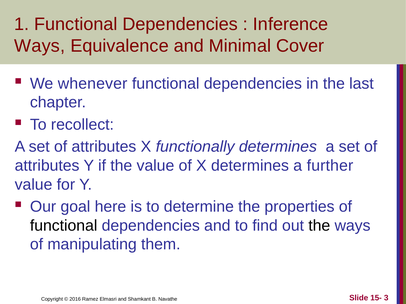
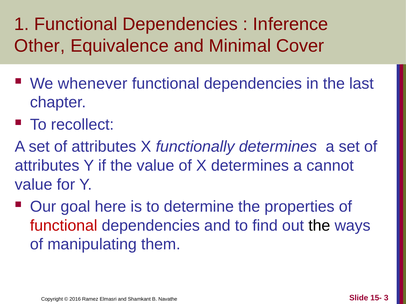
Ways at (40, 46): Ways -> Other
further: further -> cannot
functional at (64, 226) colour: black -> red
